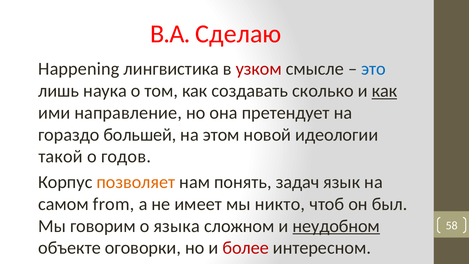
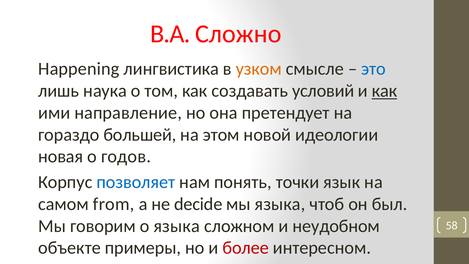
Сделаю: Сделаю -> Сложно
узком colour: red -> orange
сколько: сколько -> условий
такой: такой -> новая
позволяет colour: orange -> blue
задач: задач -> точки
имеет: имеет -> decide
мы никто: никто -> языка
неудобном underline: present -> none
оговорки: оговорки -> примеры
